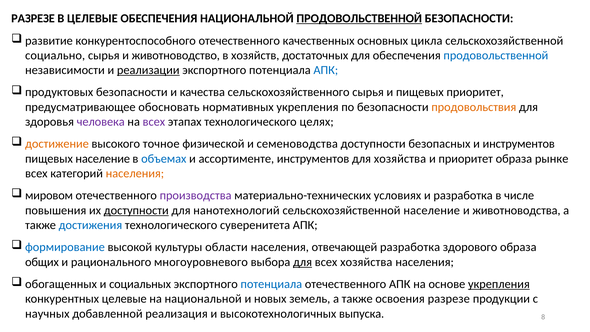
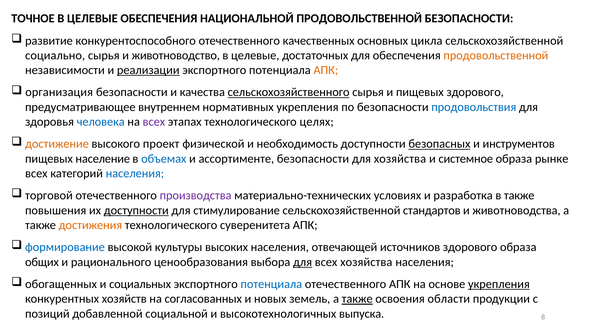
РАЗРЕЗЕ at (33, 18): РАЗРЕЗЕ -> ТОЧНОЕ
ПРОДОВОЛЬСТВЕННОЙ at (359, 18) underline: present -> none
хозяйств at (255, 55): хозяйств -> целевые
продовольственной at (496, 55) colour: blue -> orange
АПК at (326, 70) colour: blue -> orange
продуктовых: продуктовых -> организация
сельскохозяйственного underline: none -> present
пищевых приоритет: приоритет -> здорового
обосновать: обосновать -> внутреннем
продовольствия colour: orange -> blue
человека colour: purple -> blue
точное: точное -> проект
семеноводства: семеноводства -> необходимость
безопасных underline: none -> present
ассортименте инструментов: инструментов -> безопасности
и приоритет: приоритет -> системное
населения at (135, 173) colour: orange -> blue
мировом: мировом -> торговой
в числе: числе -> также
нанотехнологий: нанотехнологий -> стимулирование
сельскохозяйственной население: население -> стандартов
достижения colour: blue -> orange
области: области -> высоких
отвечающей разработка: разработка -> источников
многоуровневого: многоуровневого -> ценообразования
конкурентных целевые: целевые -> хозяйств
на национальной: национальной -> согласованных
также at (357, 299) underline: none -> present
освоения разрезе: разрезе -> области
научных: научных -> позиций
реализация: реализация -> социальной
